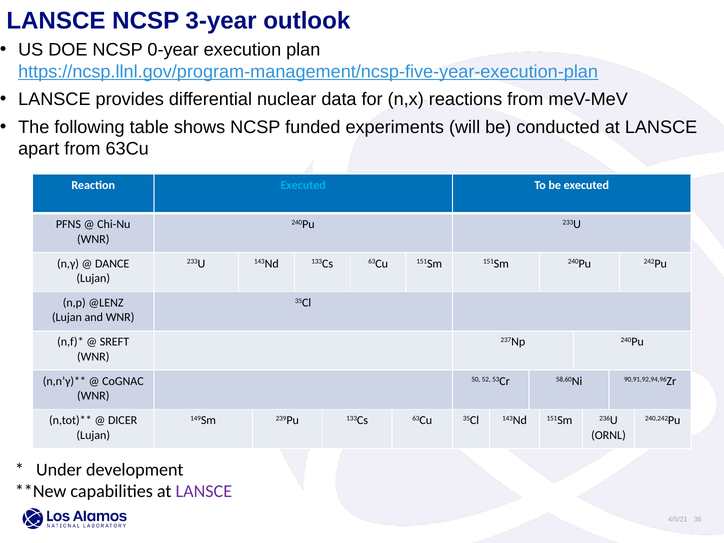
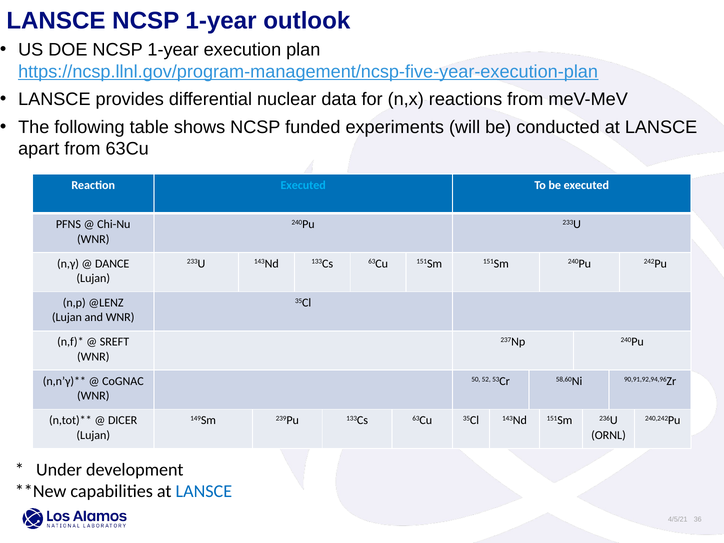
LANSCE NCSP 3-year: 3-year -> 1-year
DOE NCSP 0-year: 0-year -> 1-year
LANSCE at (204, 491) colour: purple -> blue
